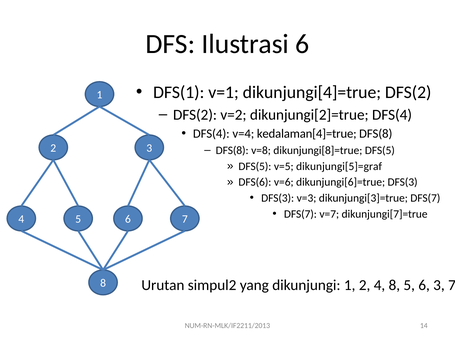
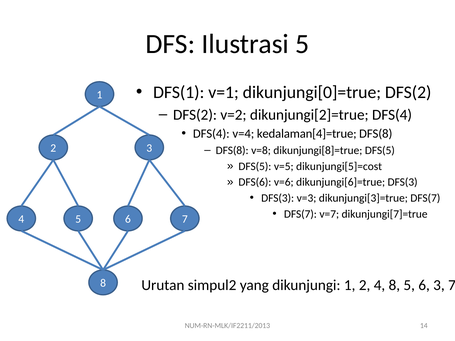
Ilustrasi 6: 6 -> 5
dikunjungi[4]=true: dikunjungi[4]=true -> dikunjungi[0]=true
dikunjungi[5]=graf: dikunjungi[5]=graf -> dikunjungi[5]=cost
